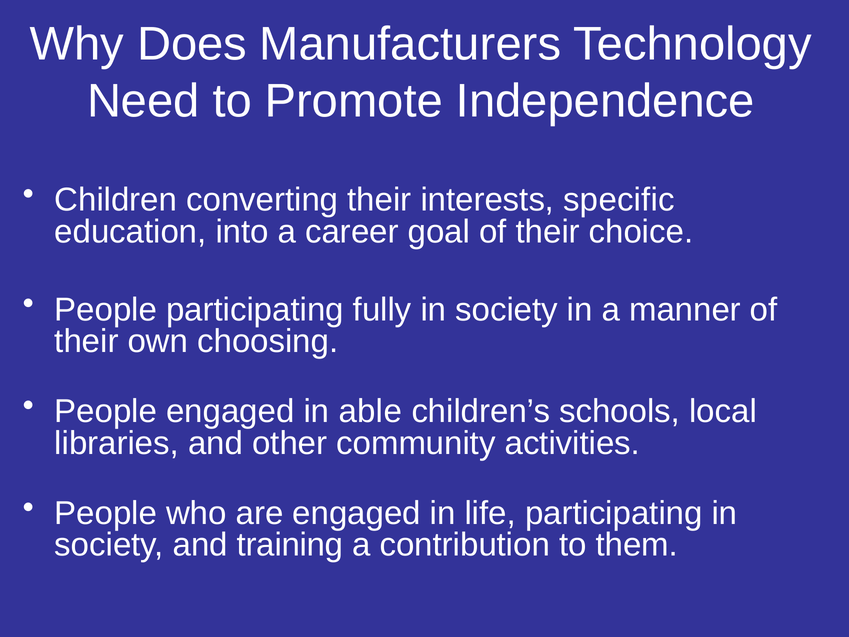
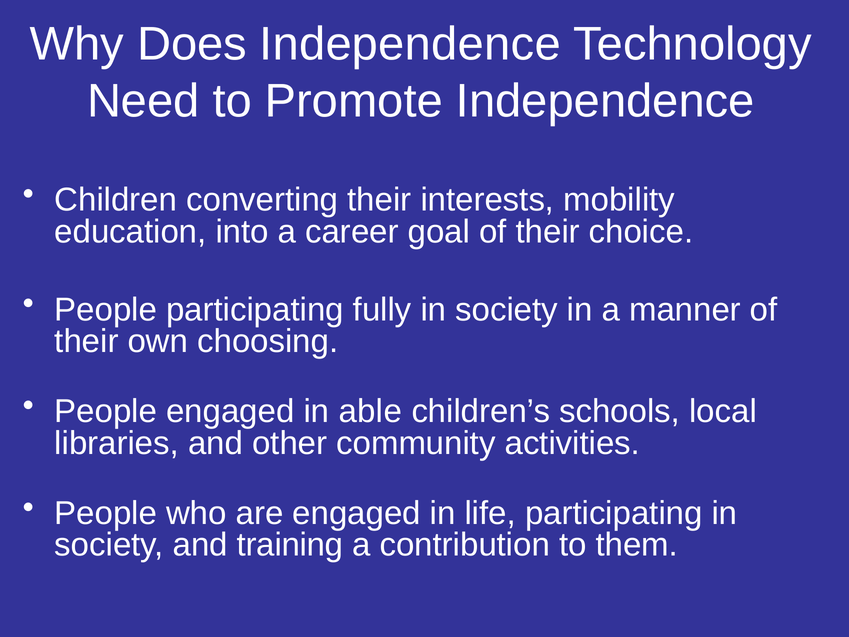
Does Manufacturers: Manufacturers -> Independence
specific: specific -> mobility
